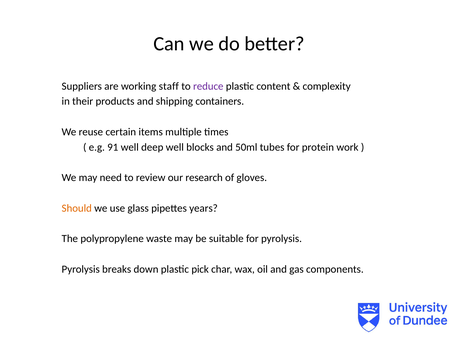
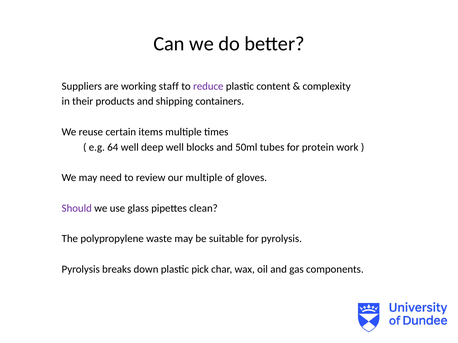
91: 91 -> 64
our research: research -> multiple
Should colour: orange -> purple
years: years -> clean
